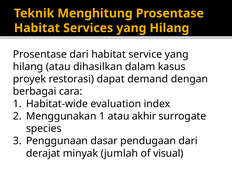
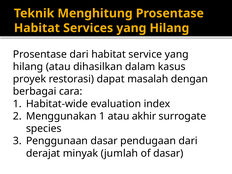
demand: demand -> masalah
of visual: visual -> dasar
